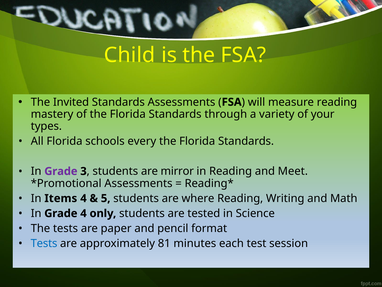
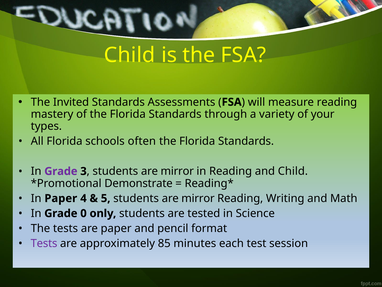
every: every -> often
and Meet: Meet -> Child
Assessments at (138, 183): Assessments -> Demonstrate
In Items: Items -> Paper
5 students are where: where -> mirror
Grade 4: 4 -> 0
Tests at (44, 243) colour: blue -> purple
81: 81 -> 85
